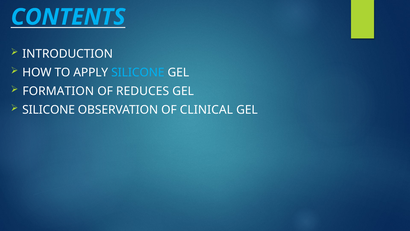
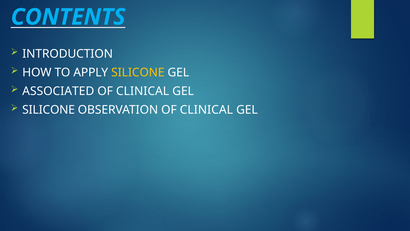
SILICONE at (138, 72) colour: light blue -> yellow
FORMATION: FORMATION -> ASSOCIATED
REDUCES at (143, 91): REDUCES -> CLINICAL
